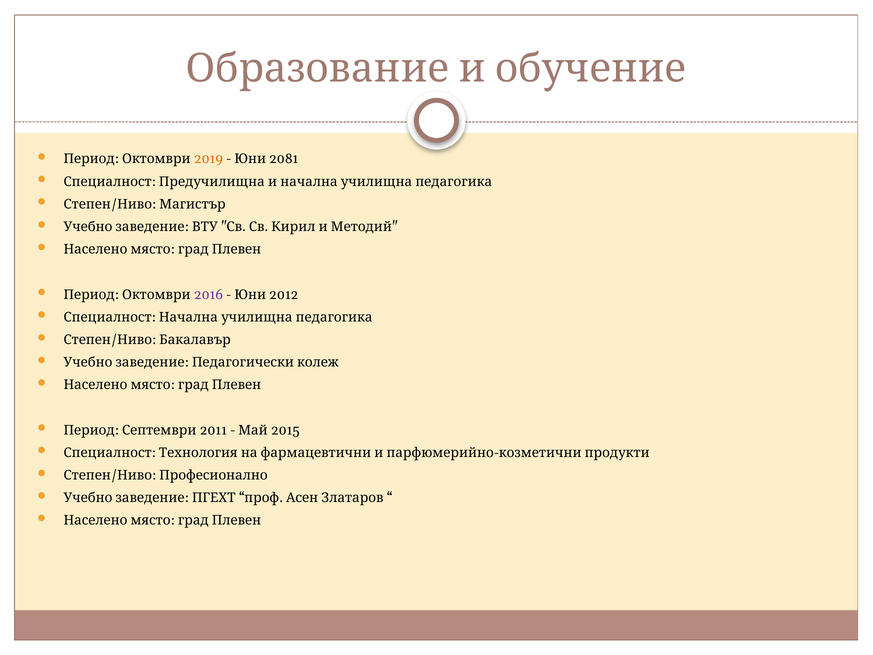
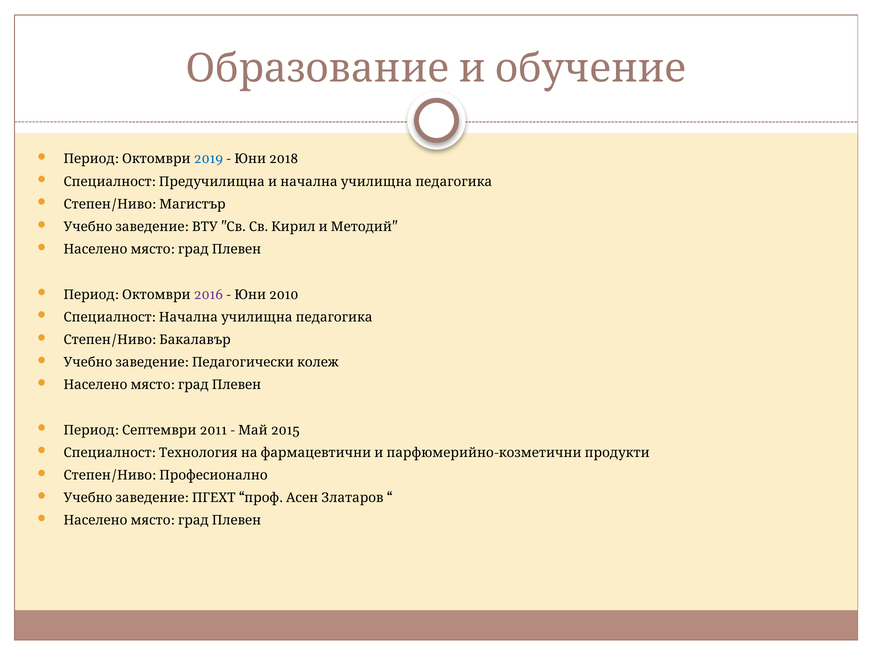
2019 colour: orange -> blue
2081: 2081 -> 2018
2012: 2012 -> 2010
